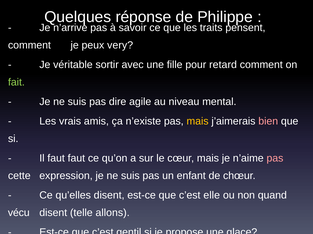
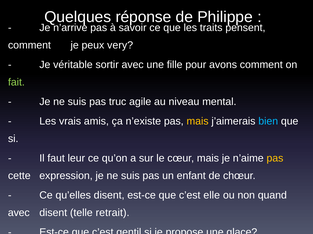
retard: retard -> avons
dire: dire -> truc
bien colour: pink -> light blue
faut faut: faut -> leur
pas at (275, 159) colour: pink -> yellow
vécu at (19, 213): vécu -> avec
allons: allons -> retrait
